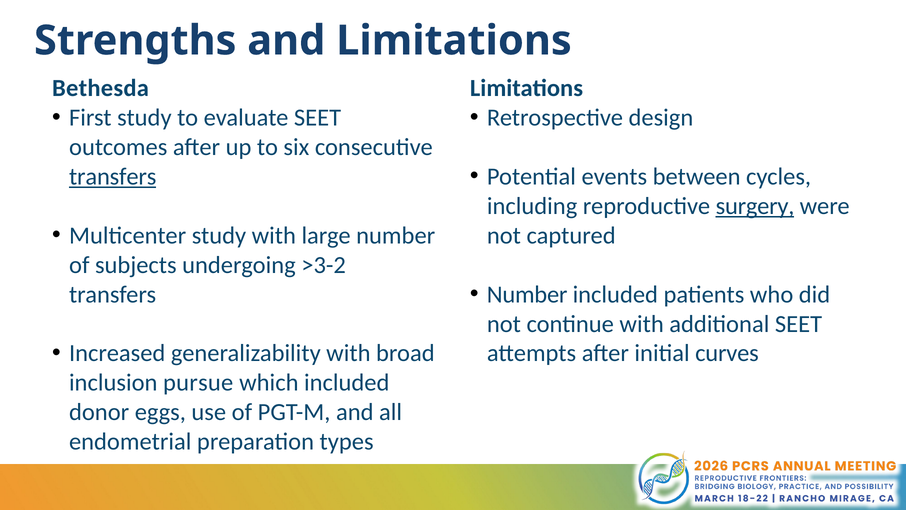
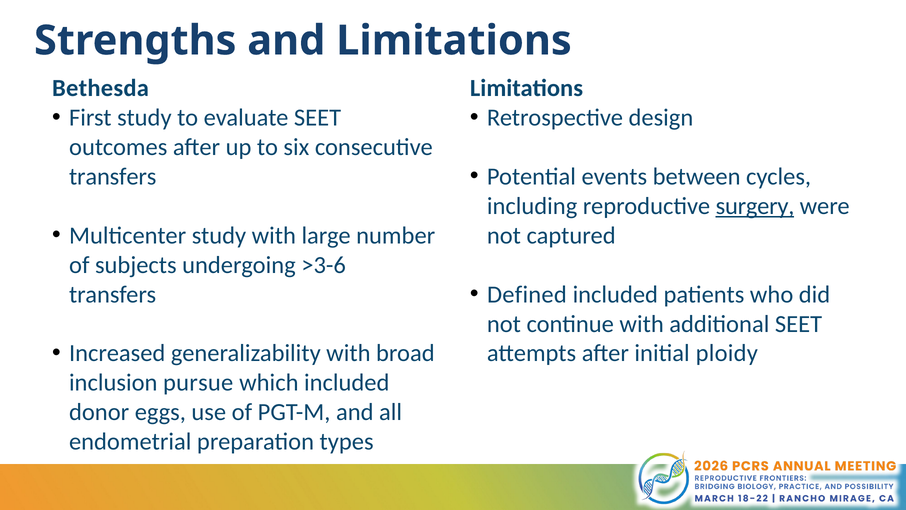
transfers at (113, 177) underline: present -> none
>3-2: >3-2 -> >3-6
Number at (527, 294): Number -> Defined
curves: curves -> ploidy
